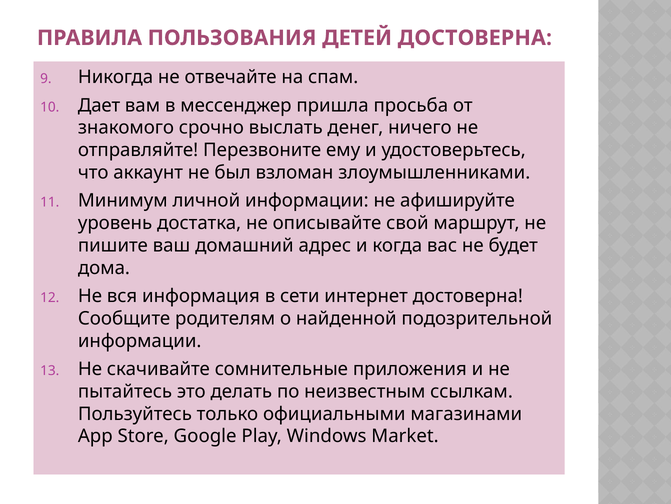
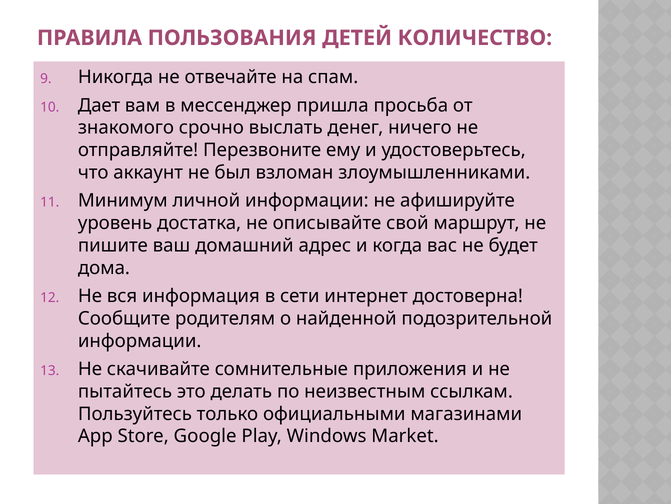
ДЕТЕЙ ДОСТОВЕРНА: ДОСТОВЕРНА -> КОЛИЧЕСТВО
